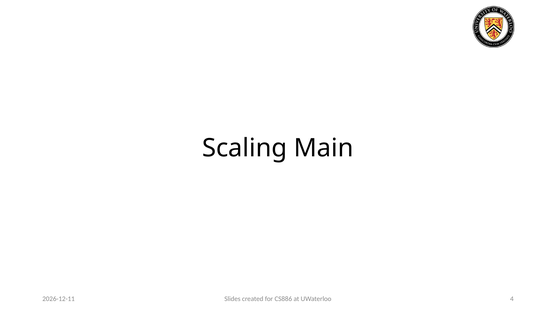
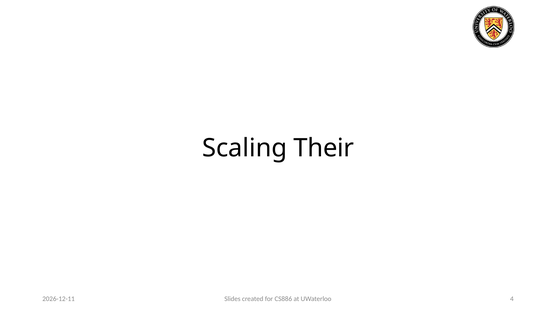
Main: Main -> Their
